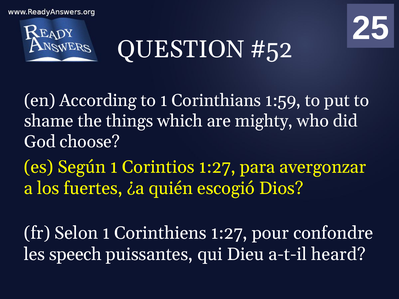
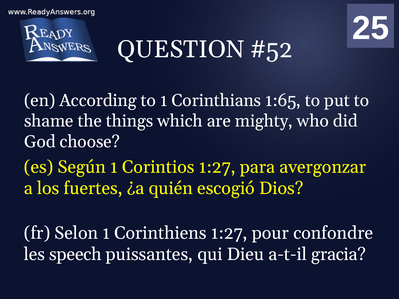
1:59: 1:59 -> 1:65
heard: heard -> gracia
